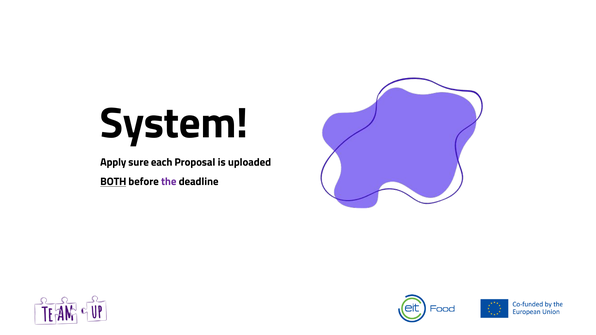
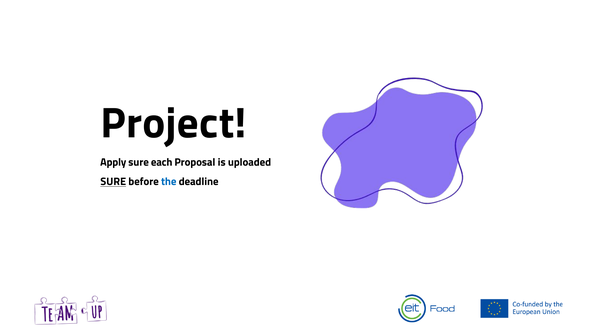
System: System -> Project
BOTH at (113, 182): BOTH -> SURE
the colour: purple -> blue
